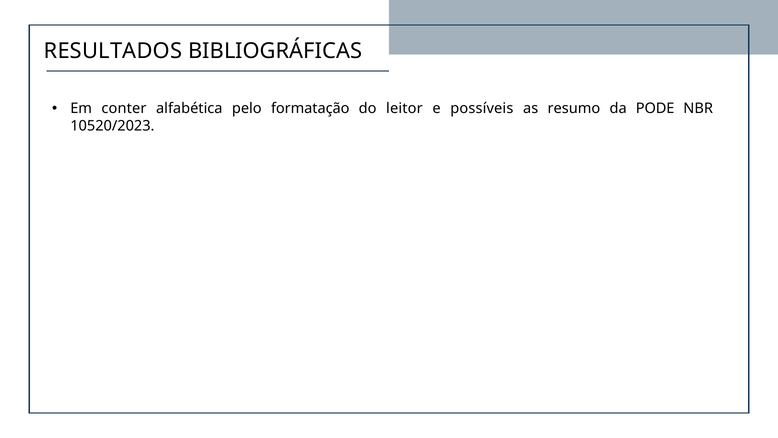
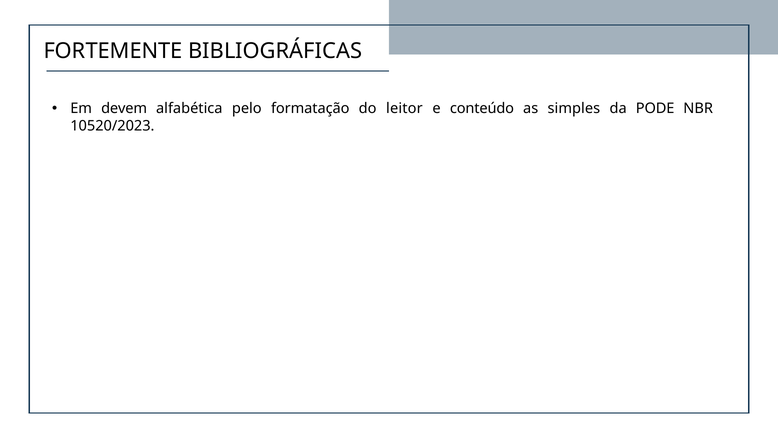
RESULTADOS: RESULTADOS -> FORTEMENTE
conter: conter -> devem
possíveis: possíveis -> conteúdo
resumo: resumo -> simples
